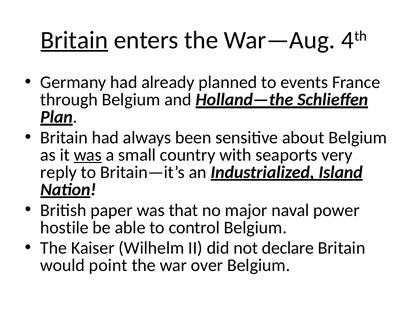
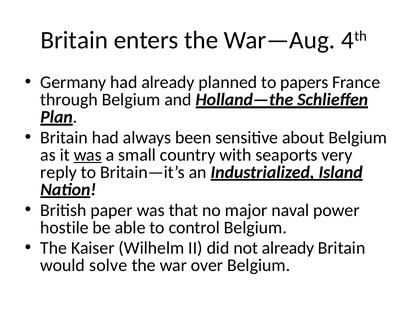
Britain at (74, 40) underline: present -> none
events: events -> papers
not declare: declare -> already
point: point -> solve
